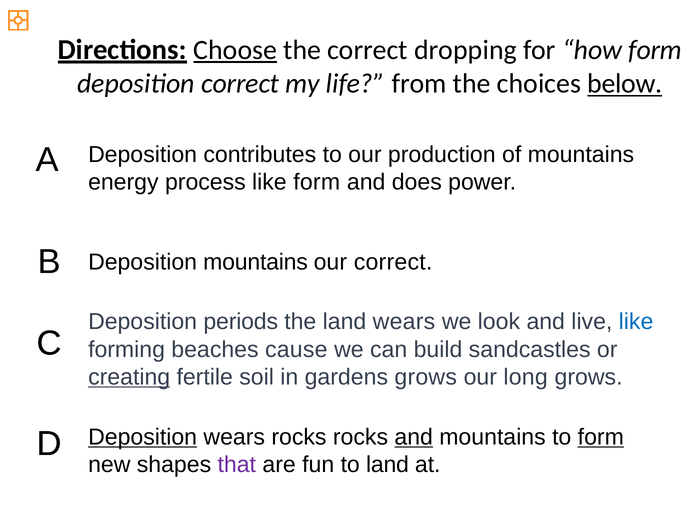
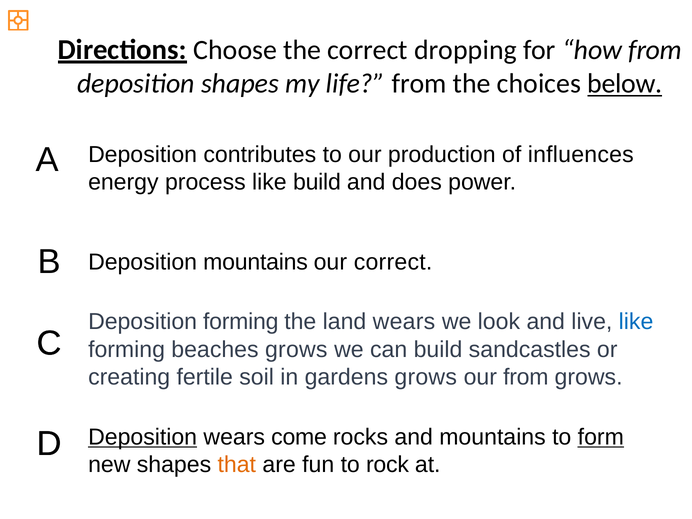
Choose underline: present -> none
how form: form -> from
deposition correct: correct -> shapes
of mountains: mountains -> influences
like form: form -> build
Deposition periods: periods -> forming
beaches cause: cause -> grows
creating underline: present -> none
our long: long -> from
wears rocks: rocks -> come
and at (414, 437) underline: present -> none
that colour: purple -> orange
to land: land -> rock
